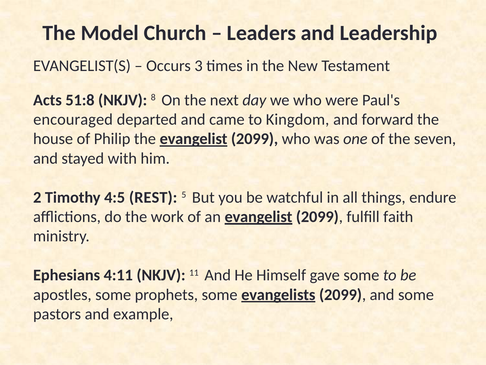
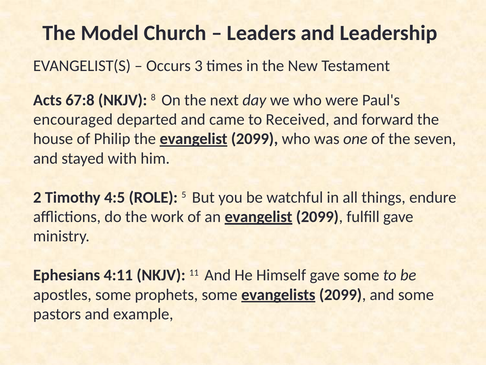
51:8: 51:8 -> 67:8
Kingdom: Kingdom -> Received
REST: REST -> ROLE
fulfill faith: faith -> gave
